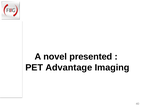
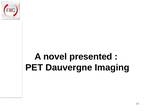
Advantage: Advantage -> Dauvergne
